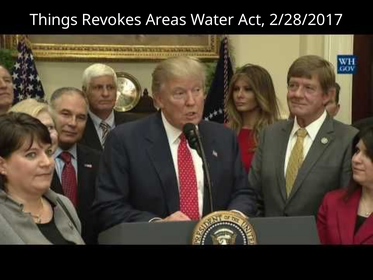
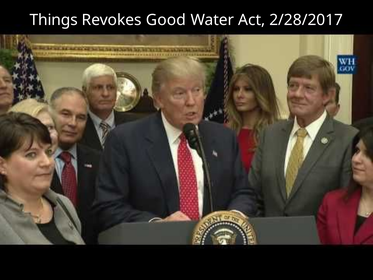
Areas: Areas -> Good
